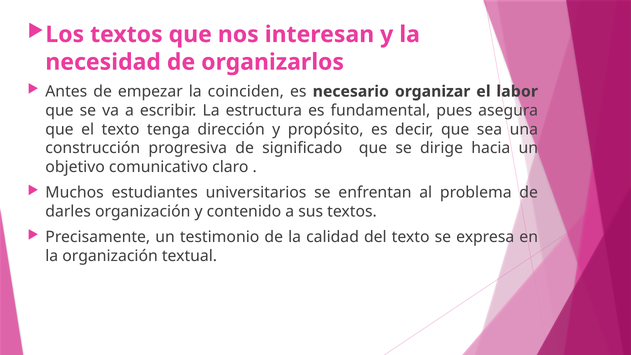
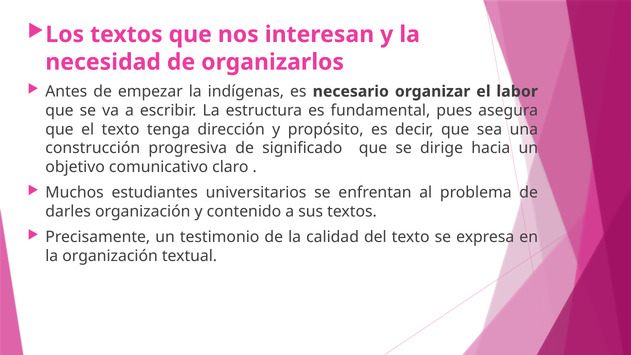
coinciden: coinciden -> indígenas
